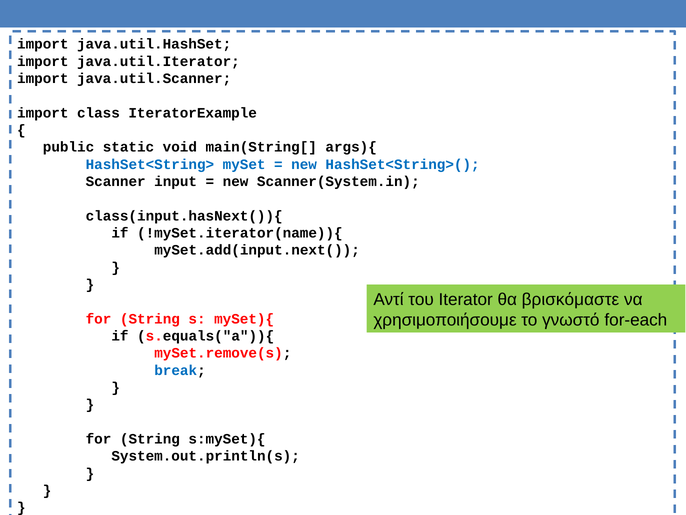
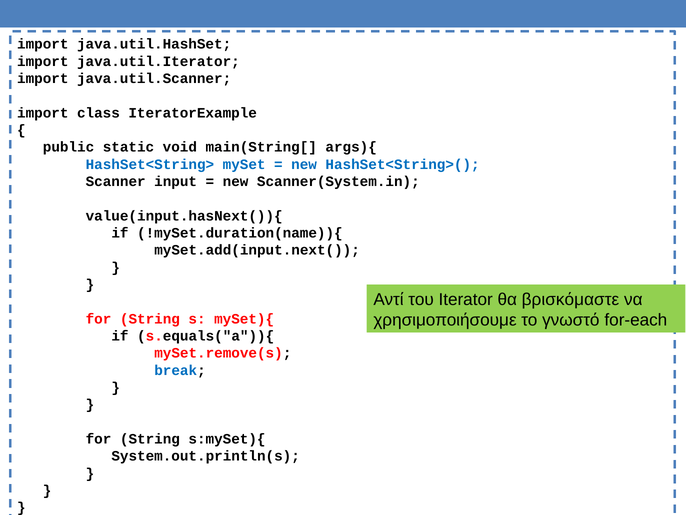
class(input.hasNext()){: class(input.hasNext()){ -> value(input.hasNext()){
!mySet.iterator(name)){: !mySet.iterator(name)){ -> !mySet.duration(name)){
